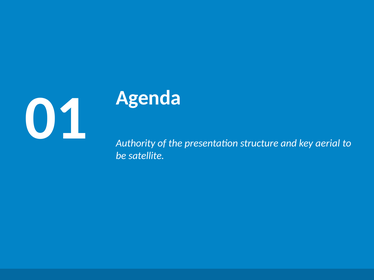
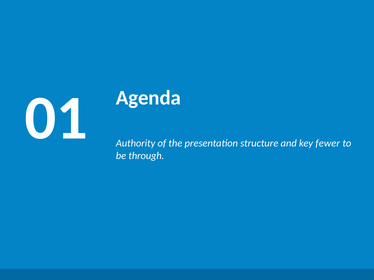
aerial: aerial -> fewer
satellite: satellite -> through
